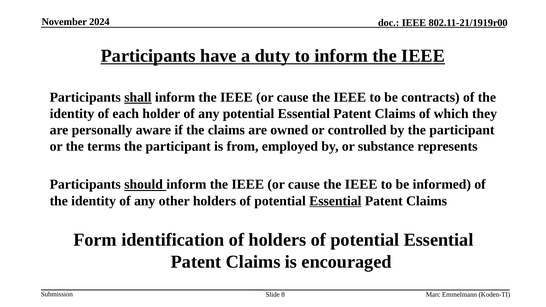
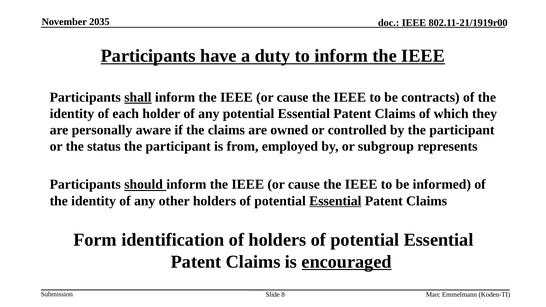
2024: 2024 -> 2035
terms: terms -> status
substance: substance -> subgroup
encouraged underline: none -> present
